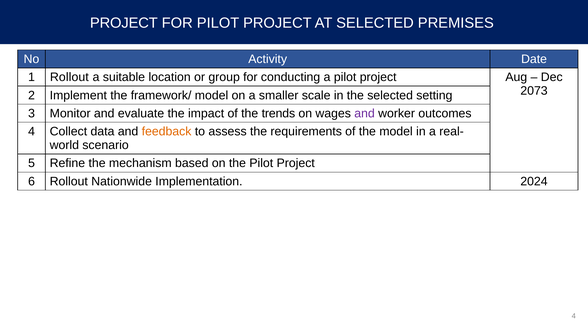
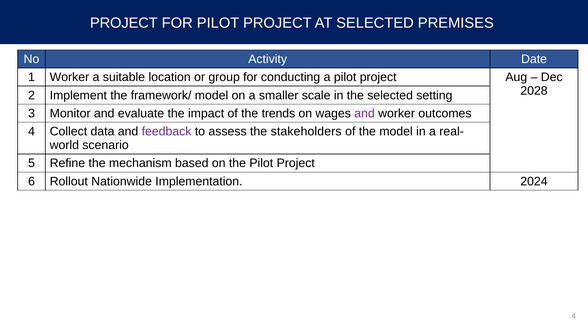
1 Rollout: Rollout -> Worker
2073: 2073 -> 2028
feedback colour: orange -> purple
requirements: requirements -> stakeholders
